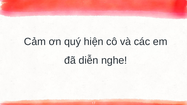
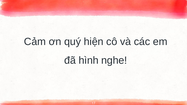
diễn: diễn -> hình
